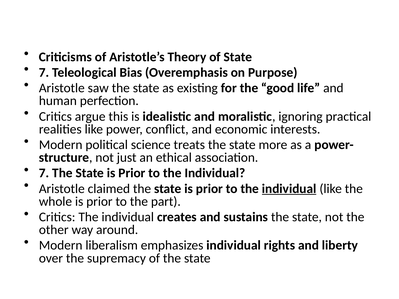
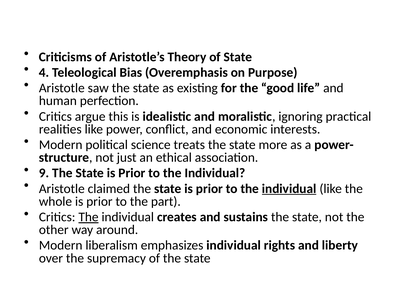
7 at (44, 73): 7 -> 4
7 at (44, 173): 7 -> 9
The at (88, 217) underline: none -> present
